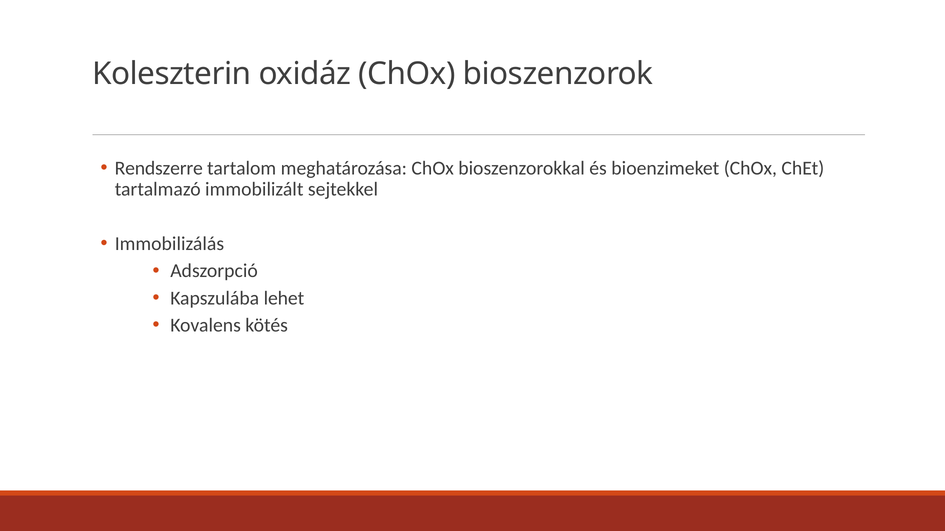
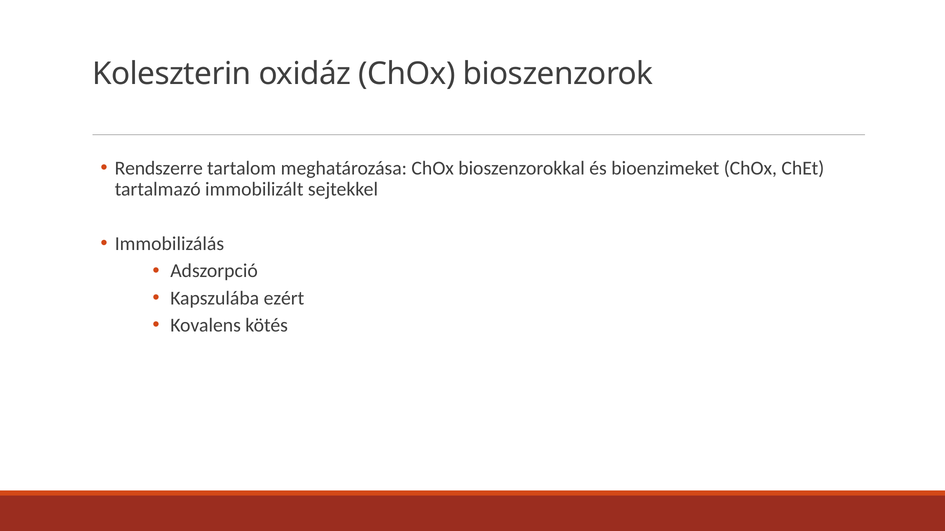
lehet: lehet -> ezért
